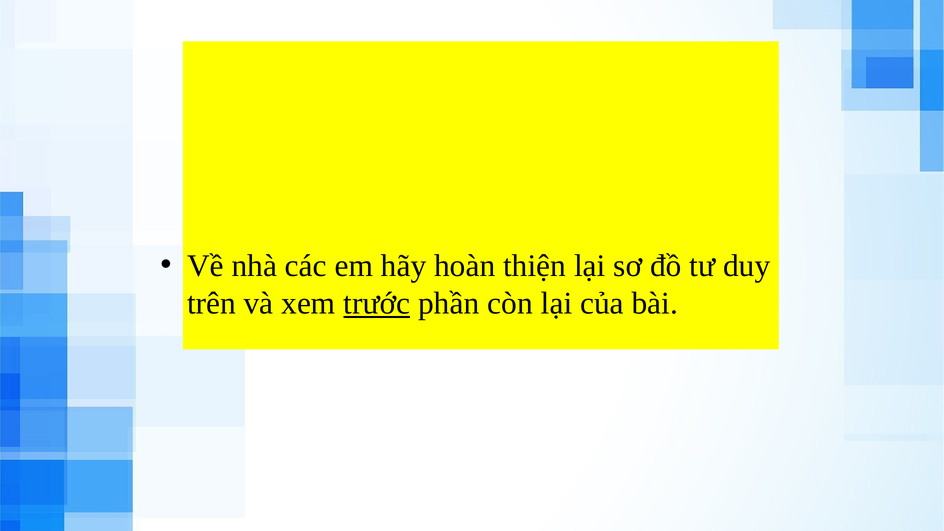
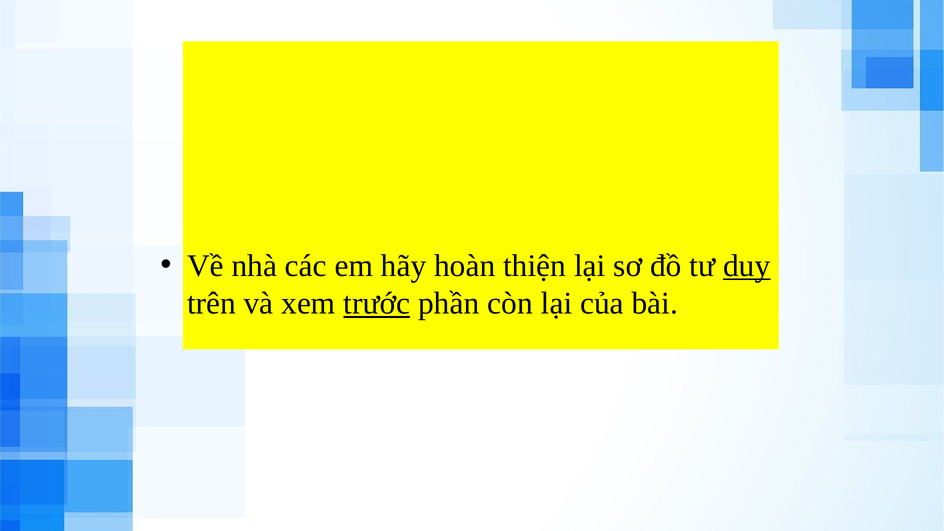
duy underline: none -> present
